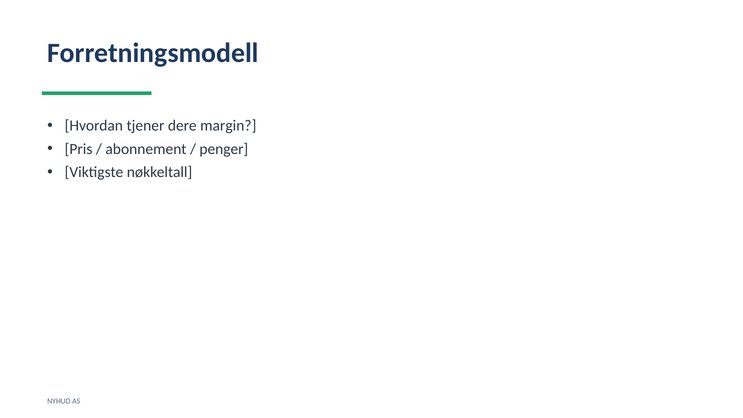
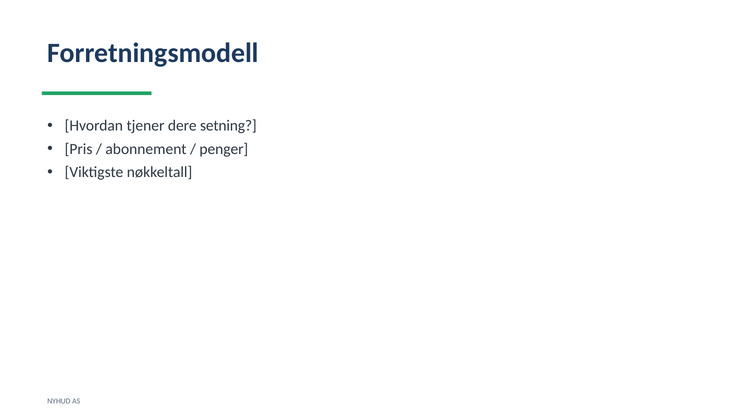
margin: margin -> setning
